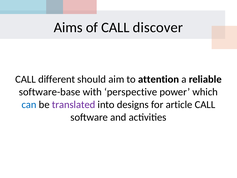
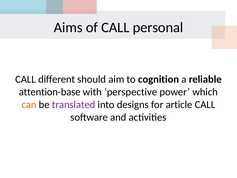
discover: discover -> personal
attention: attention -> cognition
software-base: software-base -> attention-base
can colour: blue -> orange
